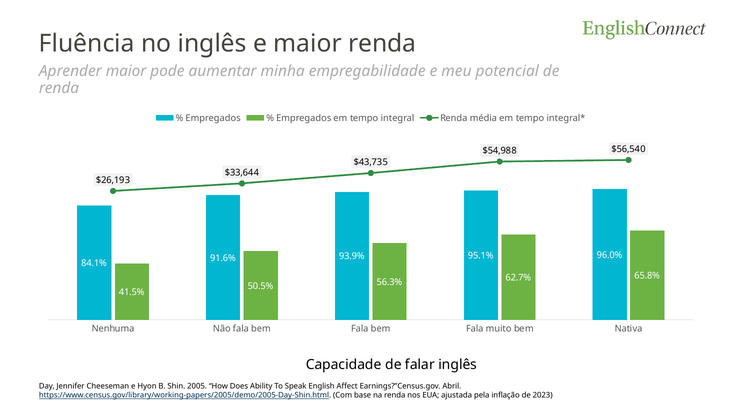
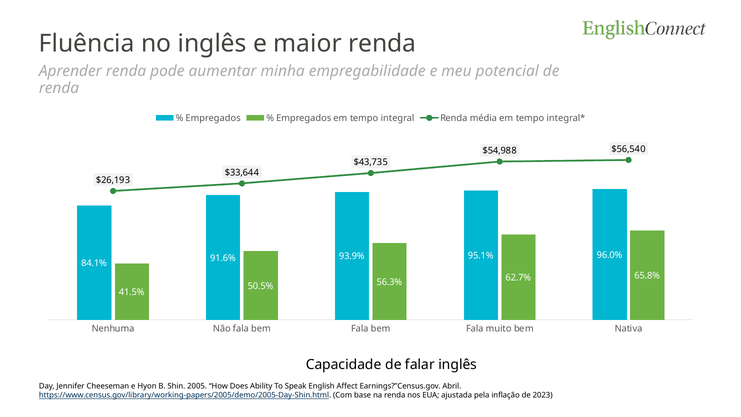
Aprender maior: maior -> renda
